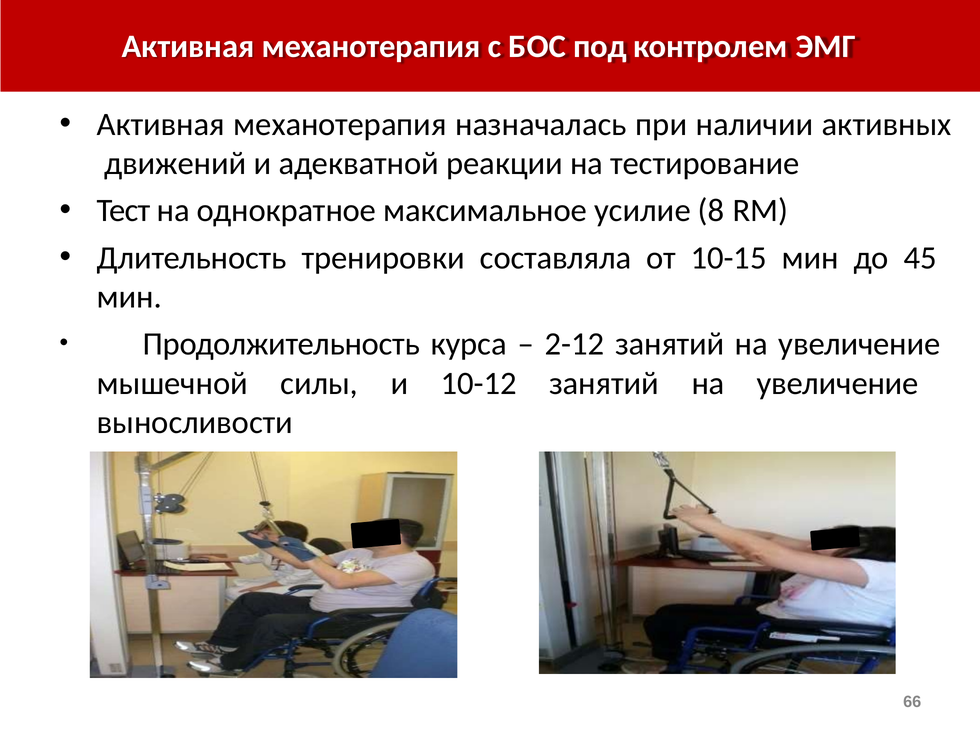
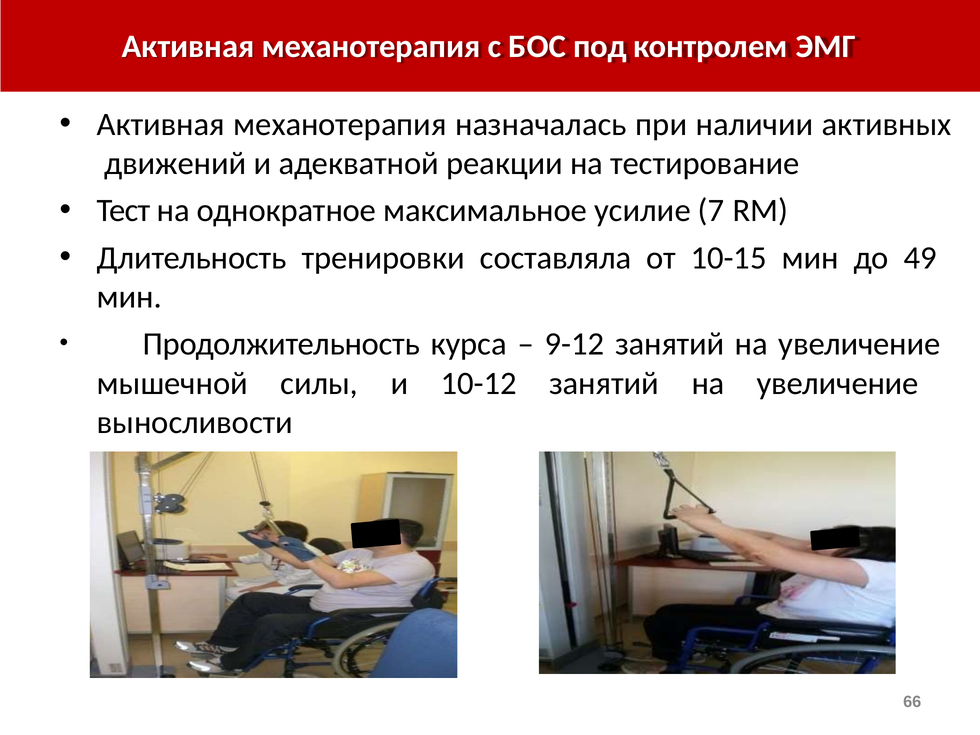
8: 8 -> 7
45: 45 -> 49
2-12: 2-12 -> 9-12
